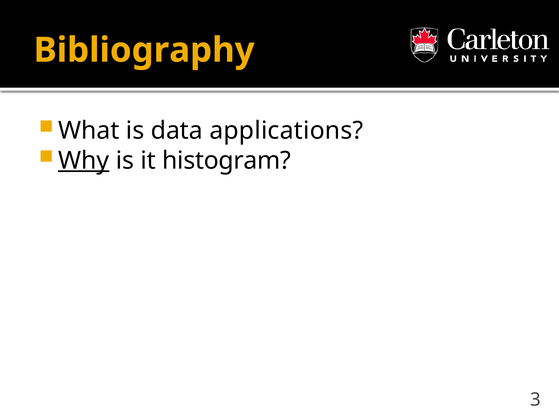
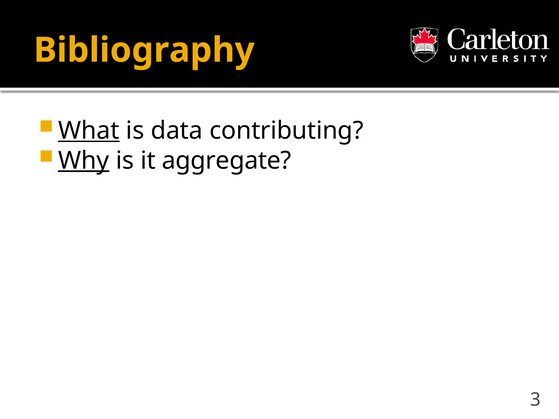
What underline: none -> present
applications: applications -> contributing
histogram: histogram -> aggregate
